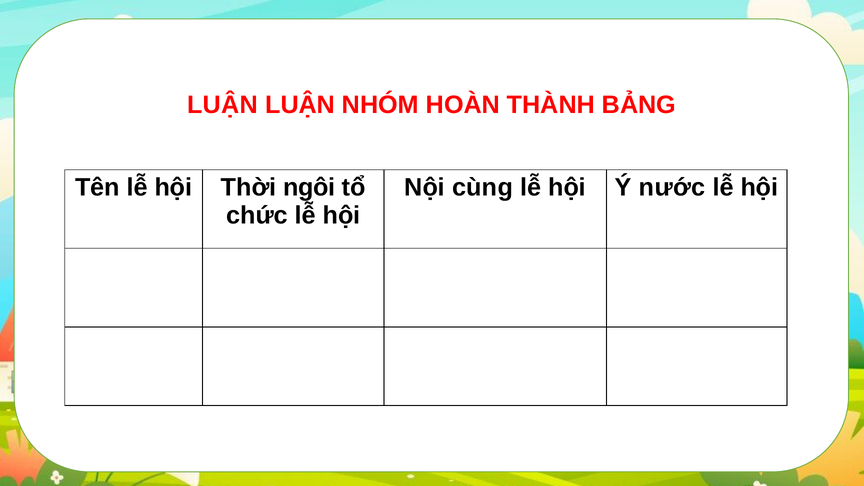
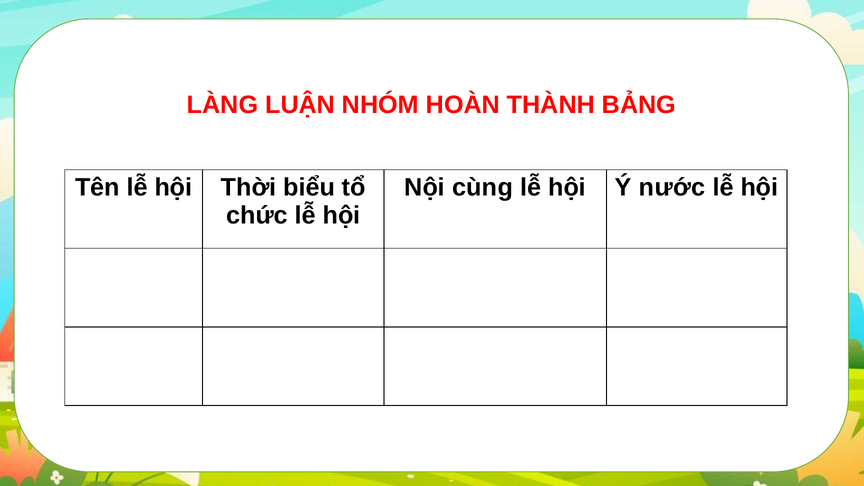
LUẬN at (222, 105): LUẬN -> LÀNG
ngôi: ngôi -> biểu
